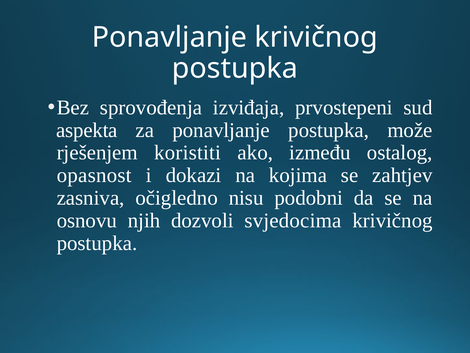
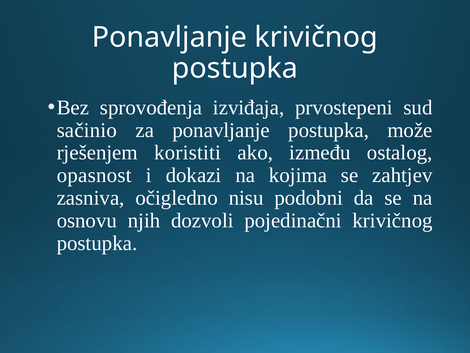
aspekta: aspekta -> sačinio
svjedocima: svjedocima -> pojedinačni
